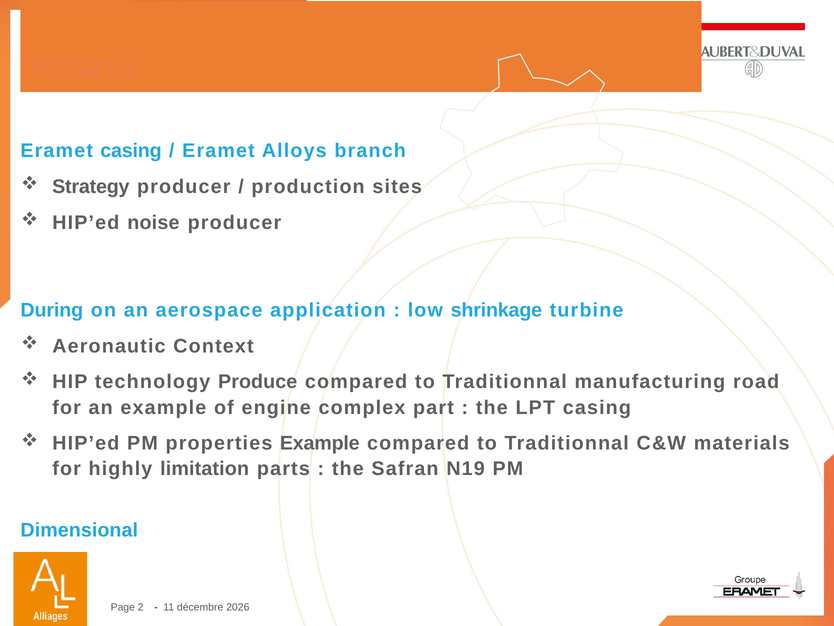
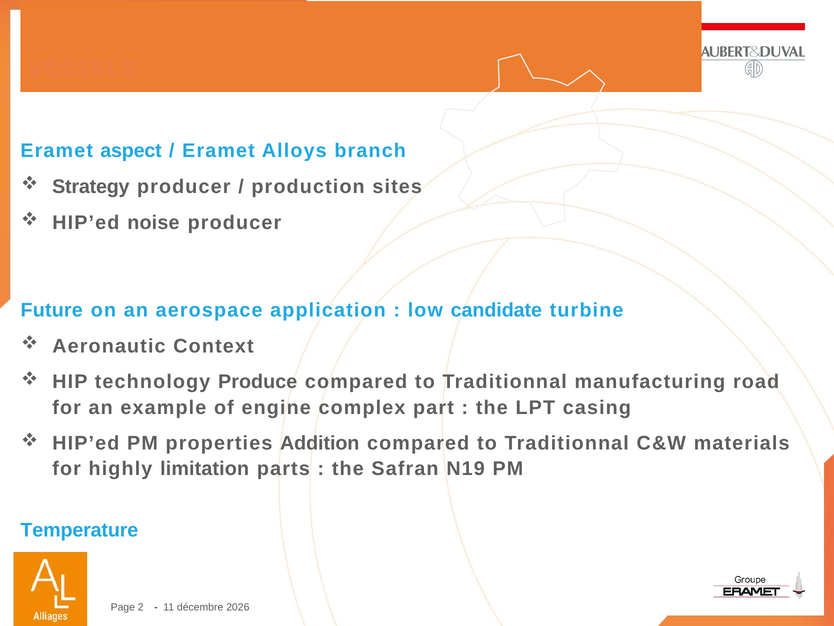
Eramet casing: casing -> aspect
During: During -> Future
shrinkage: shrinkage -> candidate
properties Example: Example -> Addition
Dimensional: Dimensional -> Temperature
